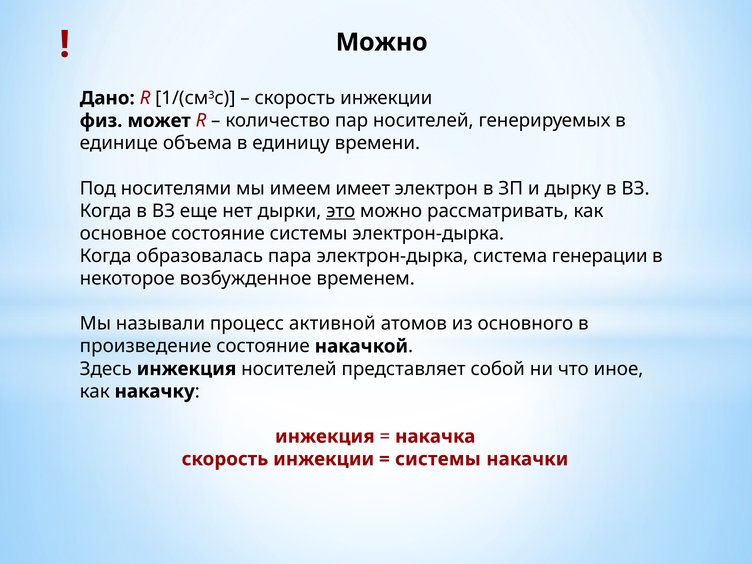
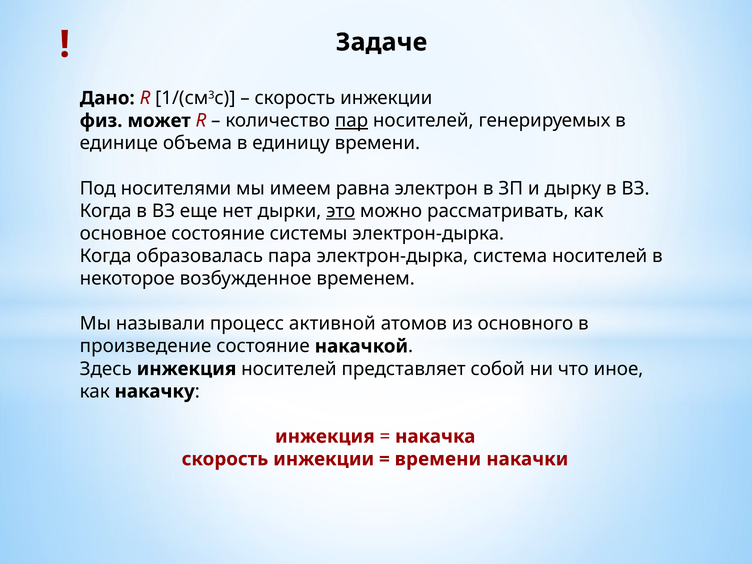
Можно at (382, 42): Можно -> Задаче
пар underline: none -> present
имеет: имеет -> равна
система генерации: генерации -> носителей
системы at (438, 459): системы -> времени
